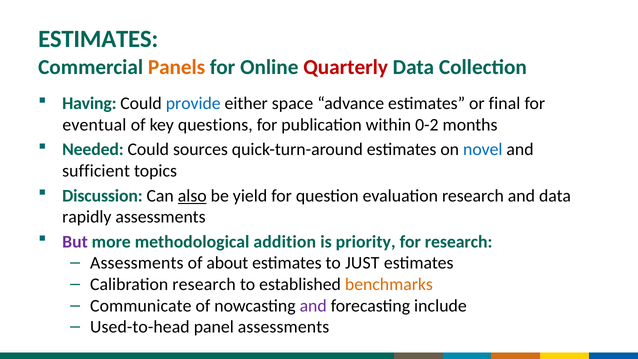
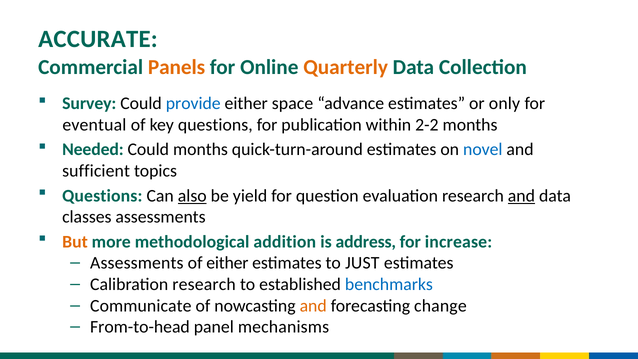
ESTIMATES at (98, 39): ESTIMATES -> ACCURATE
Quarterly colour: red -> orange
Having: Having -> Survey
final: final -> only
0-2: 0-2 -> 2-2
Could sources: sources -> months
Discussion at (102, 196): Discussion -> Questions
and at (521, 196) underline: none -> present
rapidly: rapidly -> classes
But colour: purple -> orange
priority: priority -> address
for research: research -> increase
of about: about -> either
benchmarks colour: orange -> blue
and at (313, 306) colour: purple -> orange
include: include -> change
Used-to-head: Used-to-head -> From-to-head
panel assessments: assessments -> mechanisms
